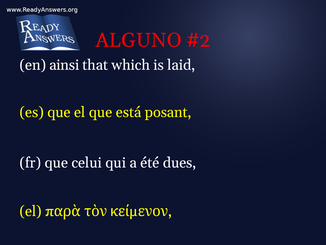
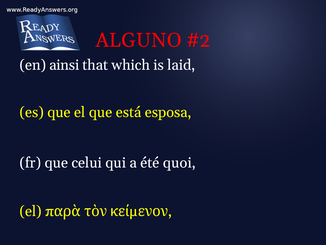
posant: posant -> esposa
dues: dues -> quoi
